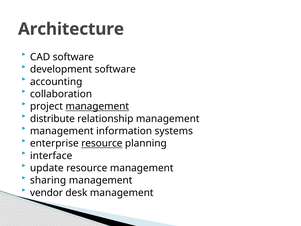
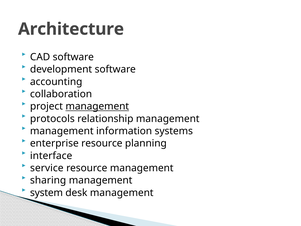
distribute: distribute -> protocols
resource at (102, 143) underline: present -> none
update: update -> service
vendor: vendor -> system
